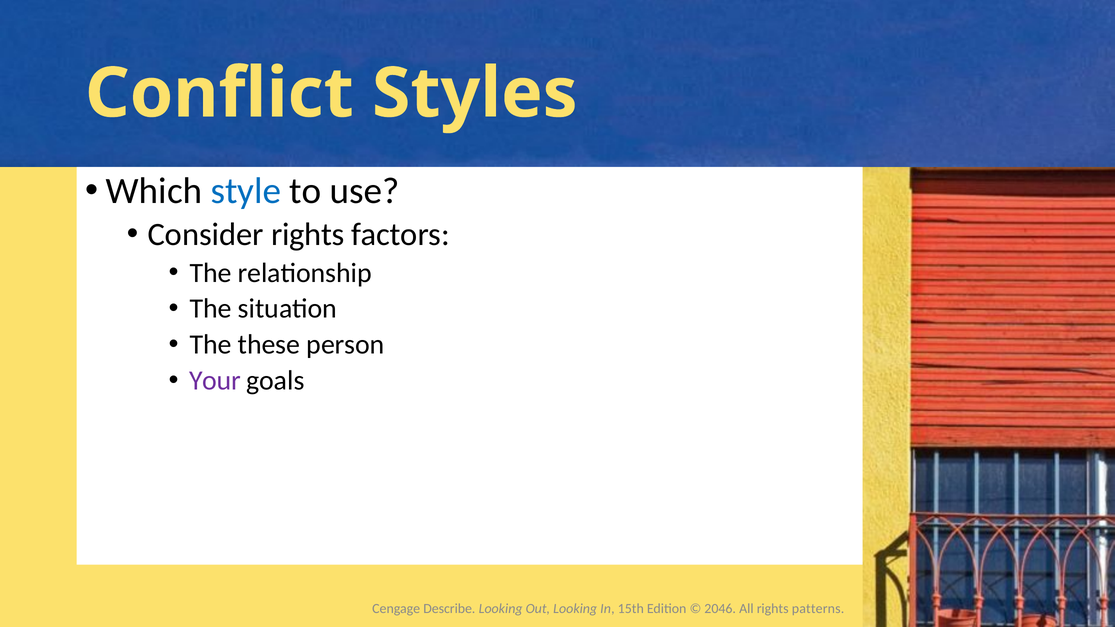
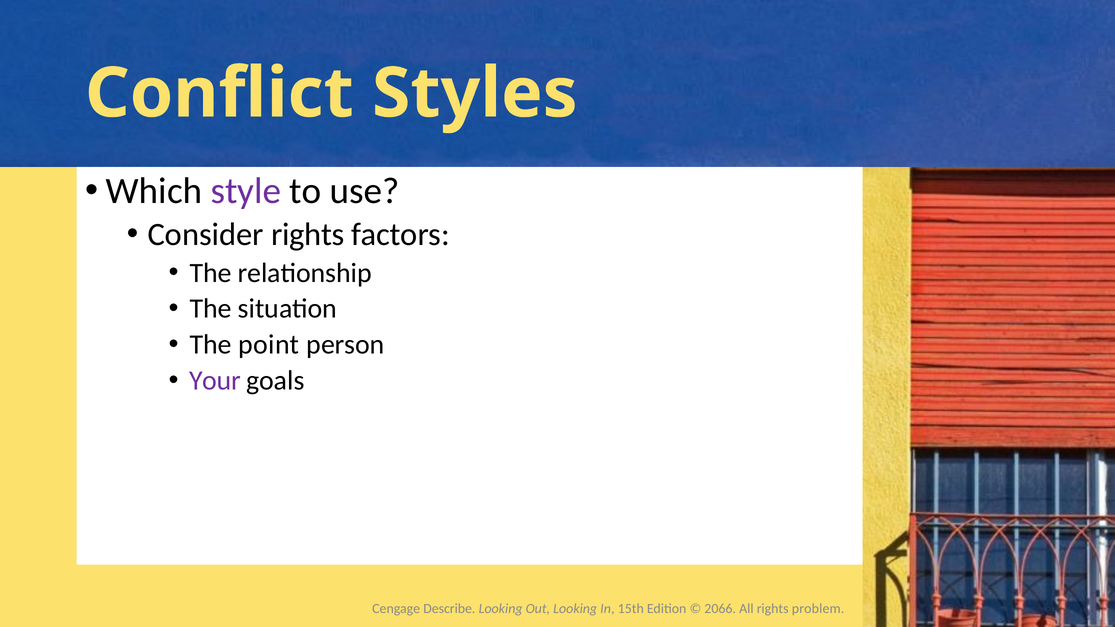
style colour: blue -> purple
these: these -> point
2046: 2046 -> 2066
patterns: patterns -> problem
